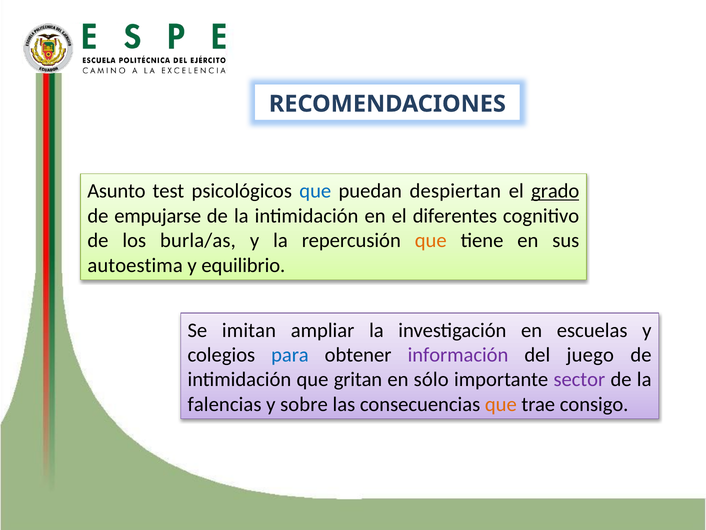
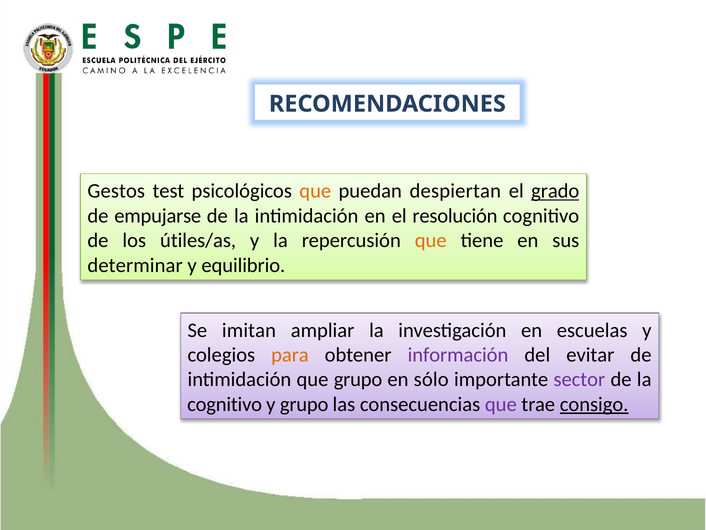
Asunto: Asunto -> Gestos
que at (315, 191) colour: blue -> orange
diferentes: diferentes -> resolución
burla/as: burla/as -> útiles/as
autoestima: autoestima -> determinar
para colour: blue -> orange
juego: juego -> evitar
que gritan: gritan -> grupo
falencias at (225, 404): falencias -> cognitivo
y sobre: sobre -> grupo
que at (501, 404) colour: orange -> purple
consigo underline: none -> present
